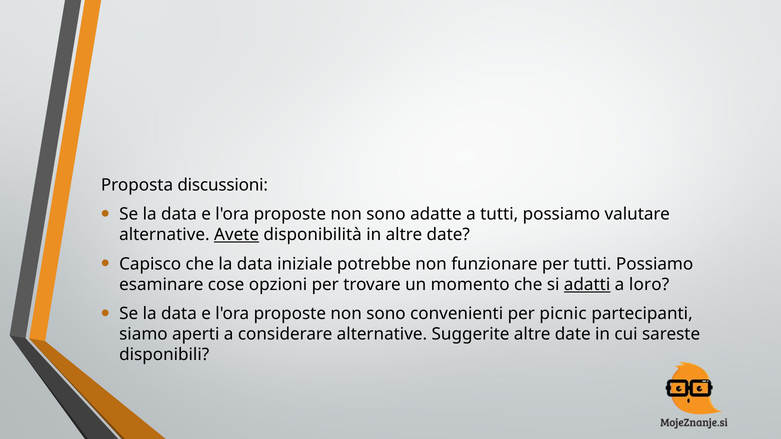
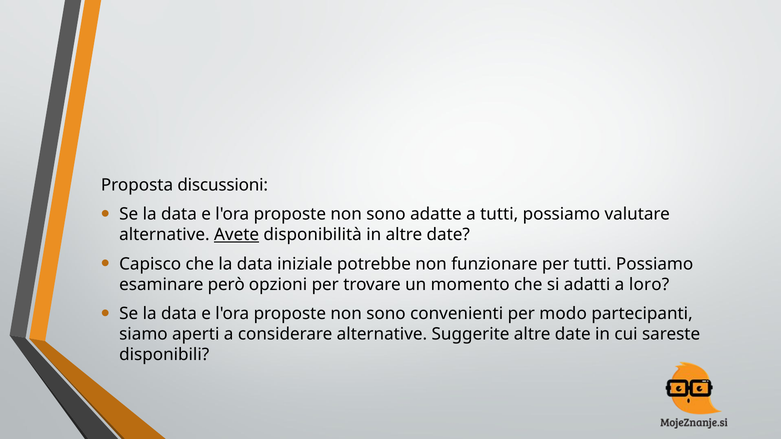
cose: cose -> però
adatti underline: present -> none
picnic: picnic -> modo
